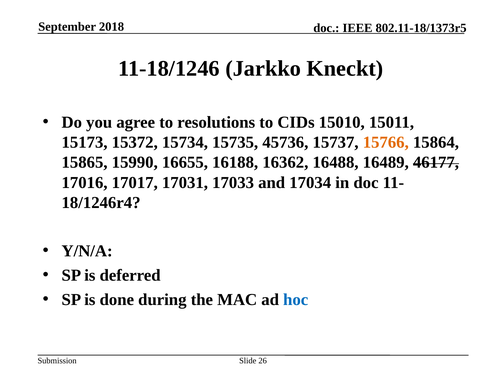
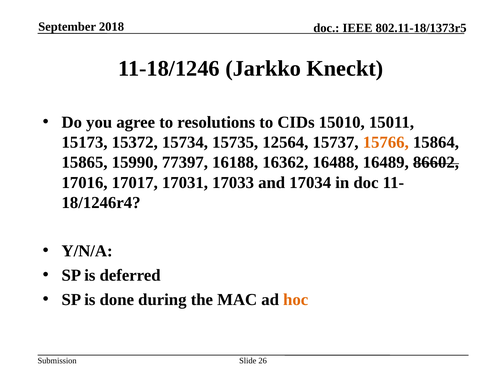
45736: 45736 -> 12564
16655: 16655 -> 77397
46177: 46177 -> 86602
hoc colour: blue -> orange
